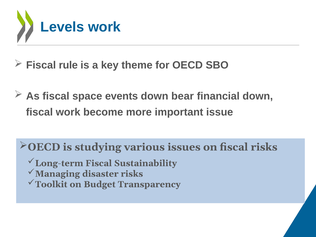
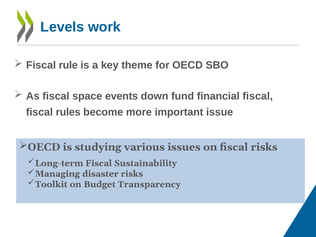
bear: bear -> fund
financial down: down -> fiscal
fiscal work: work -> rules
